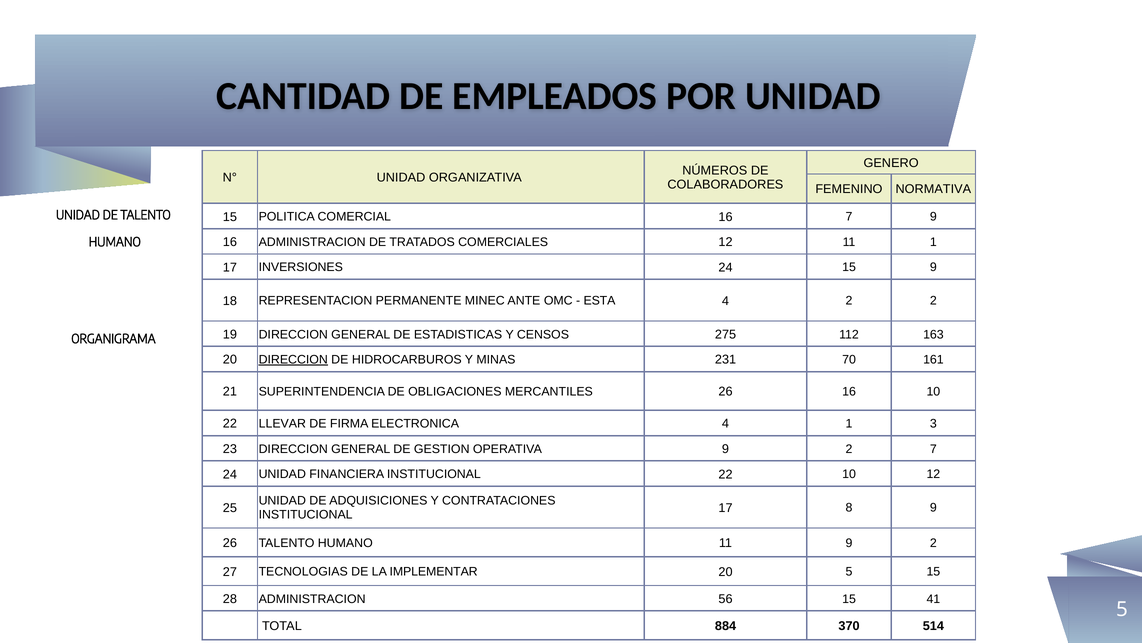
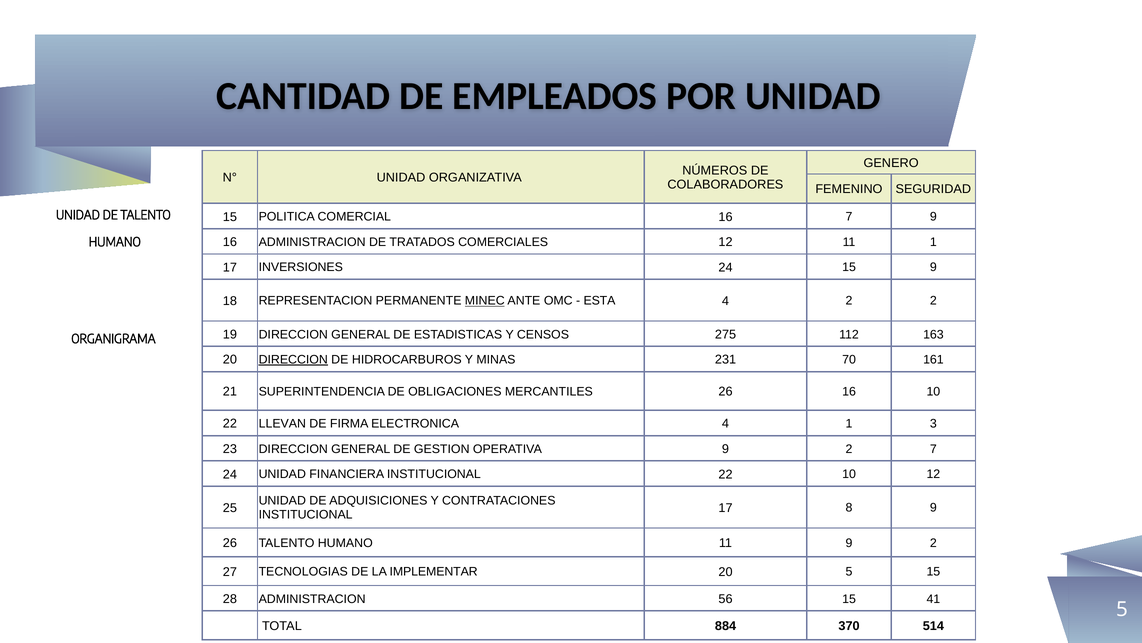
NORMATIVA: NORMATIVA -> SEGURIDAD
MINEC underline: none -> present
LLEVAR: LLEVAR -> LLEVAN
